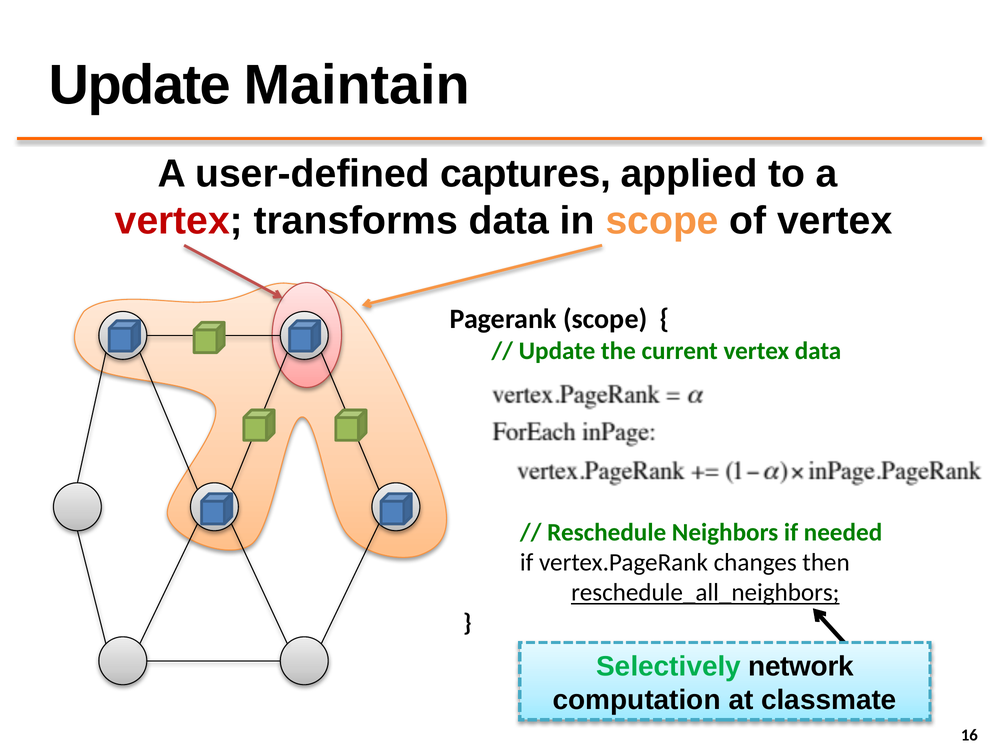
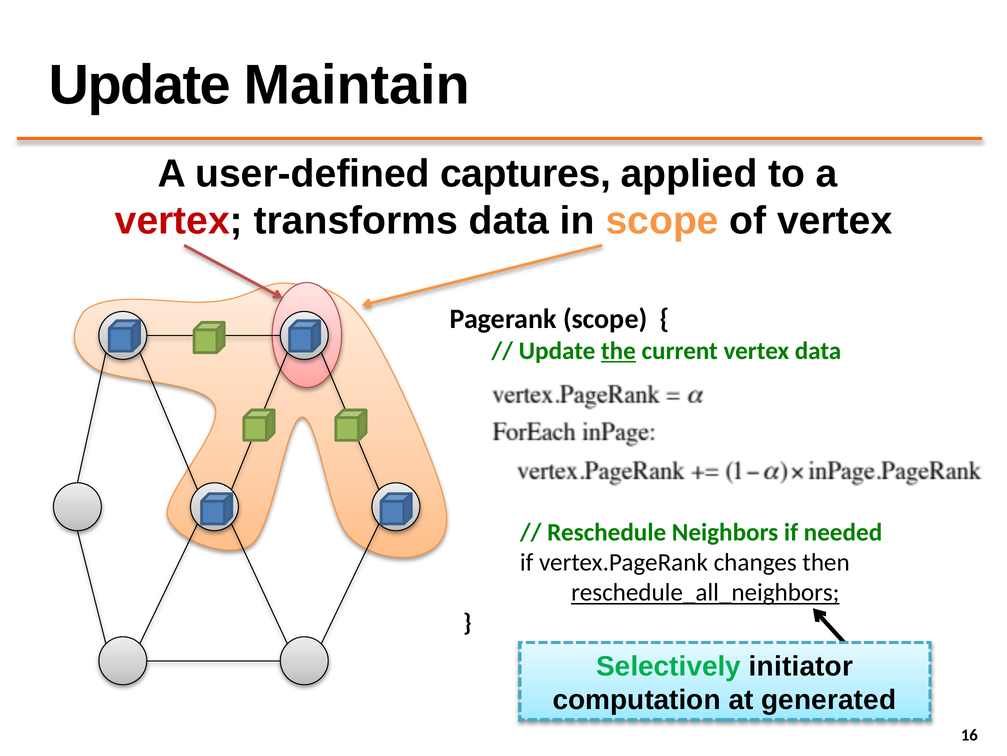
the underline: none -> present
network: network -> initiator
classmate: classmate -> generated
